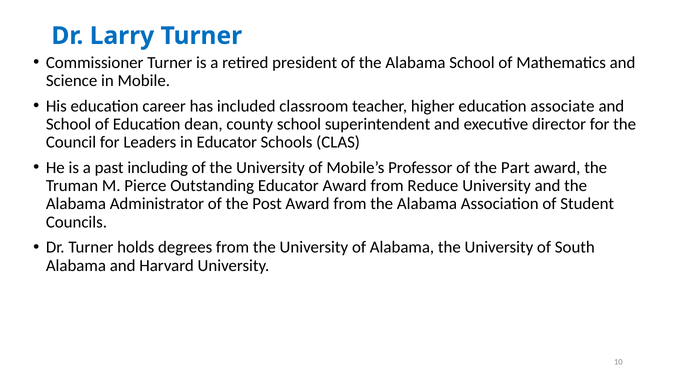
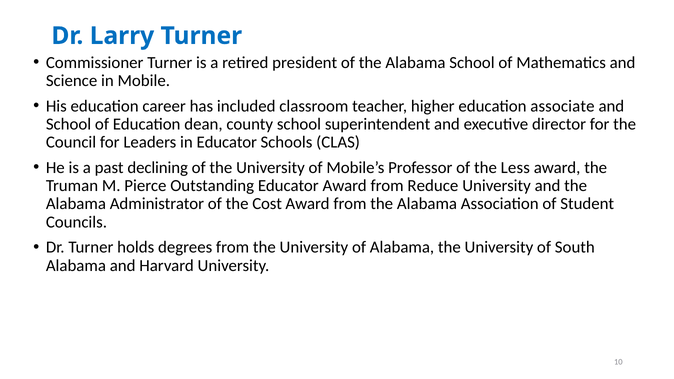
including: including -> declining
Part: Part -> Less
Post: Post -> Cost
